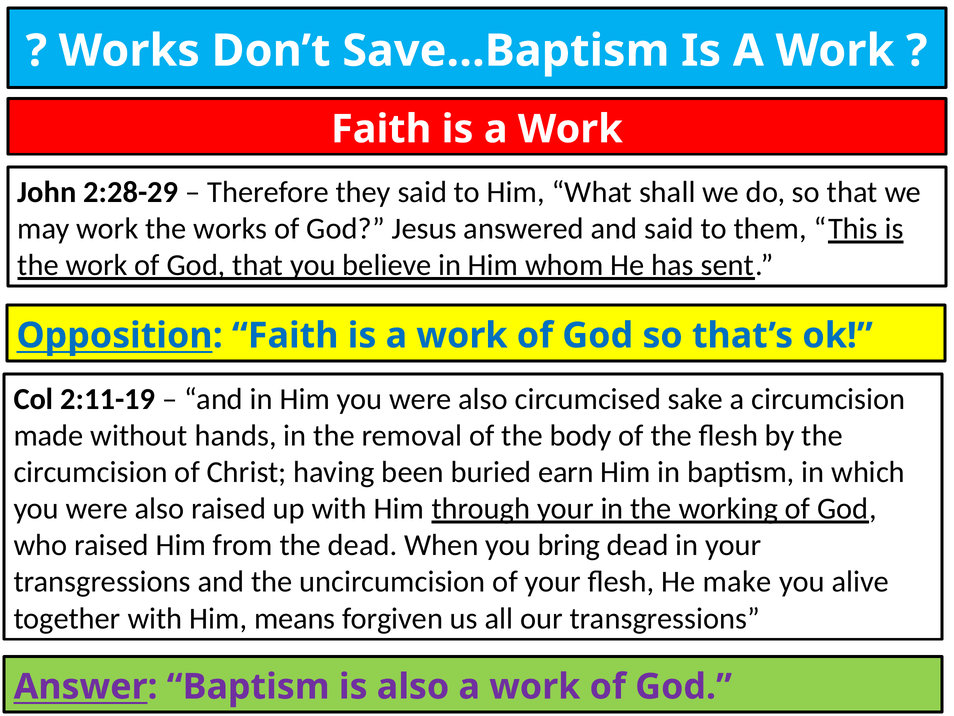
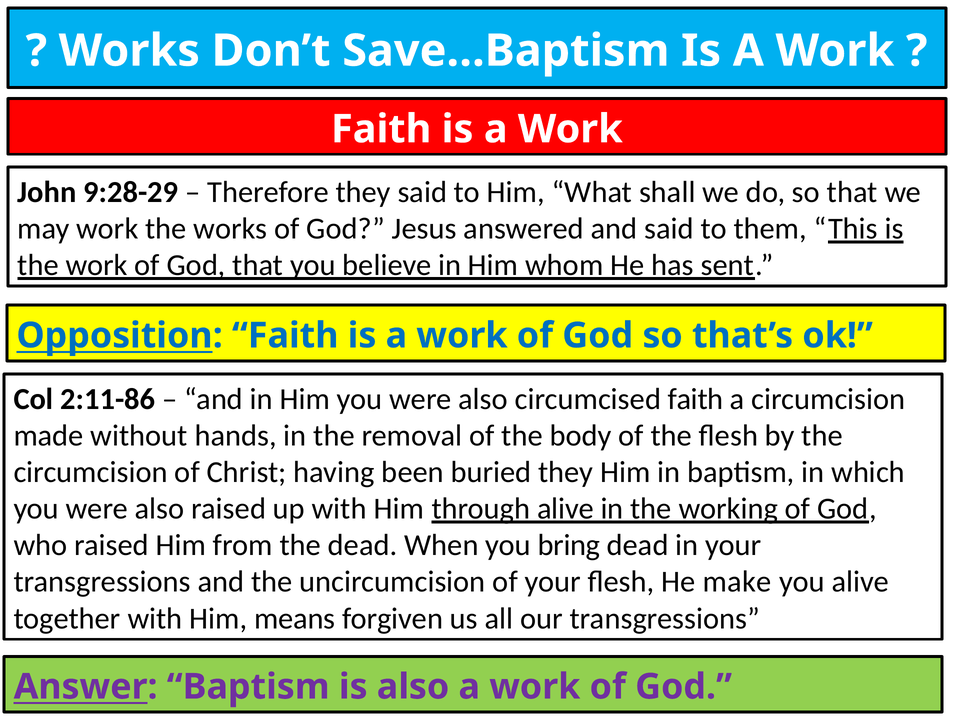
2:28-29: 2:28-29 -> 9:28-29
2:11-19: 2:11-19 -> 2:11-86
circumcised sake: sake -> faith
buried earn: earn -> they
through your: your -> alive
